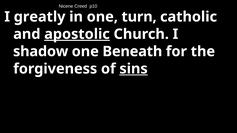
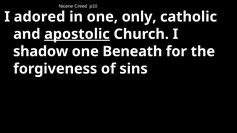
greatly: greatly -> adored
turn: turn -> only
sins underline: present -> none
